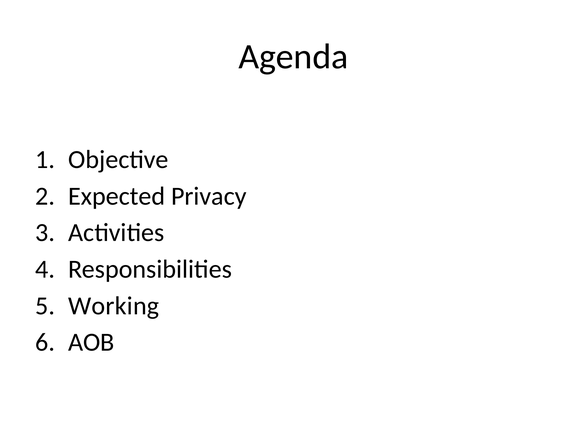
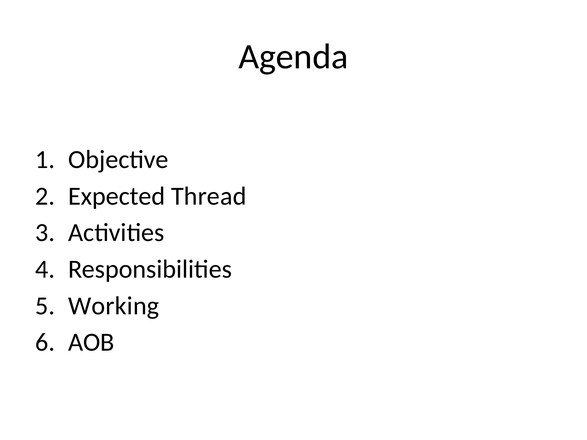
Privacy: Privacy -> Thread
